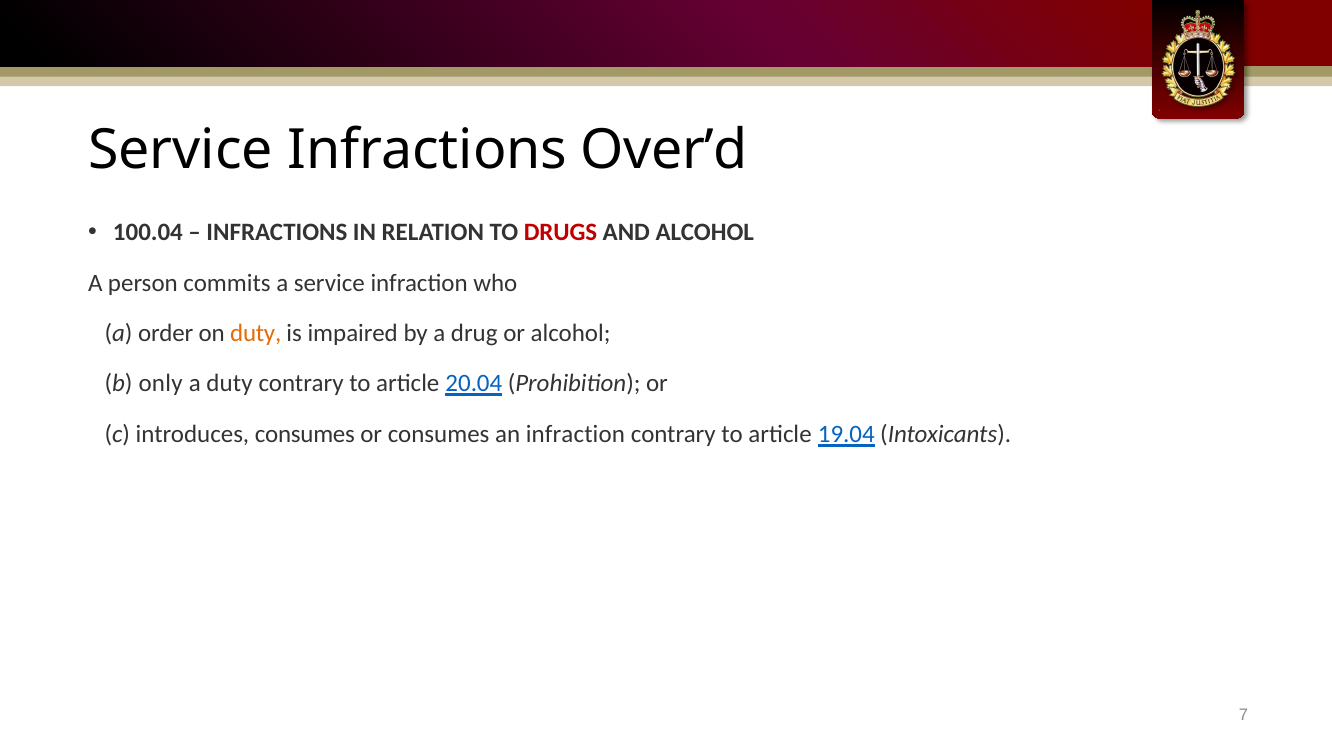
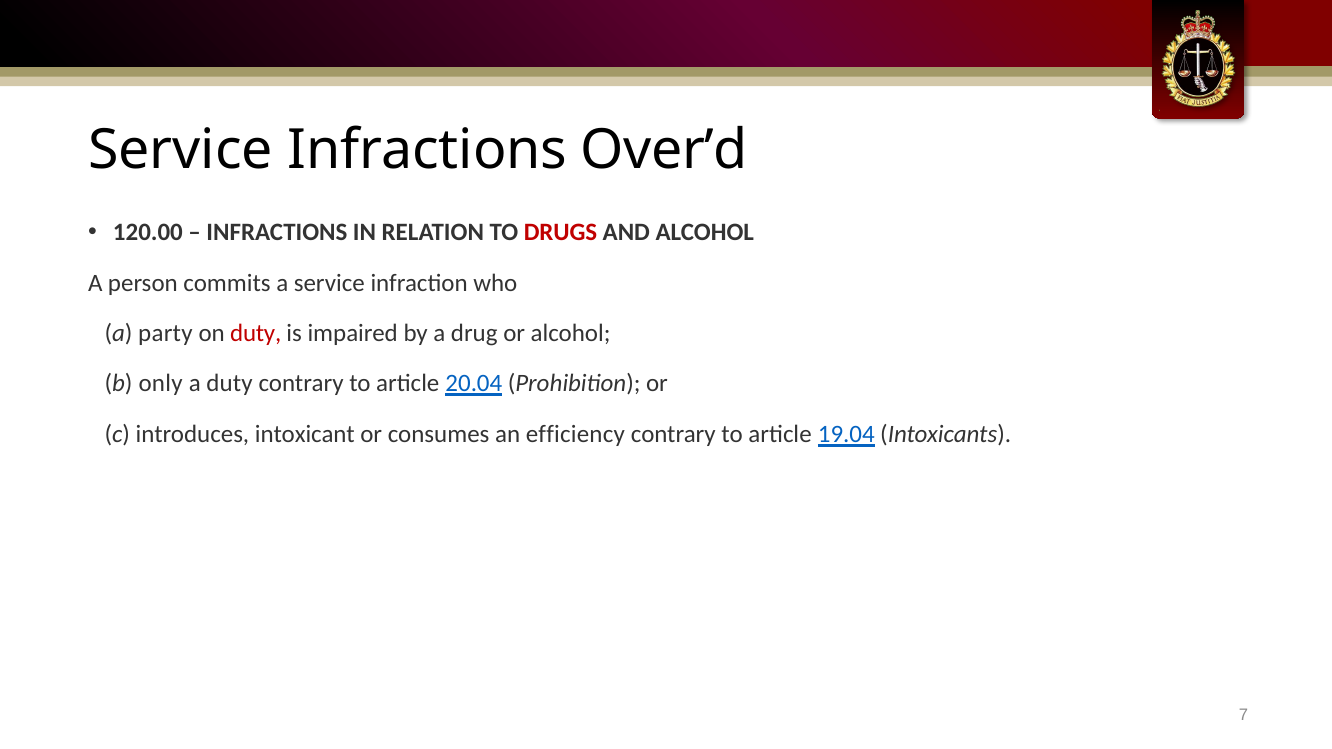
100.04: 100.04 -> 120.00
order: order -> party
duty at (256, 333) colour: orange -> red
introduces consumes: consumes -> intoxicant
an infraction: infraction -> efficiency
